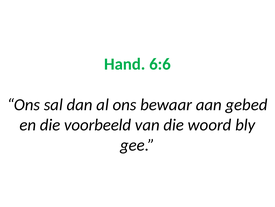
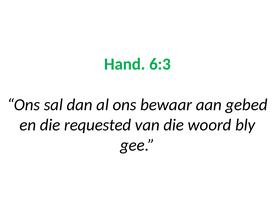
6:6: 6:6 -> 6:3
voorbeeld: voorbeeld -> requested
